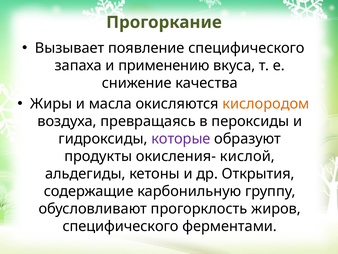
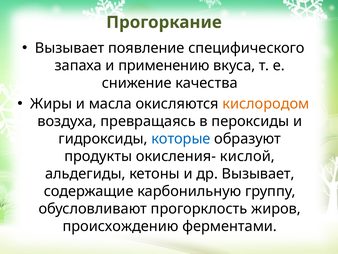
которые colour: purple -> blue
др Открытия: Открытия -> Вызывает
специфического at (121, 226): специфического -> происхождению
